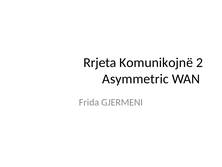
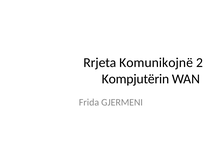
Asymmetric: Asymmetric -> Kompjutërin
